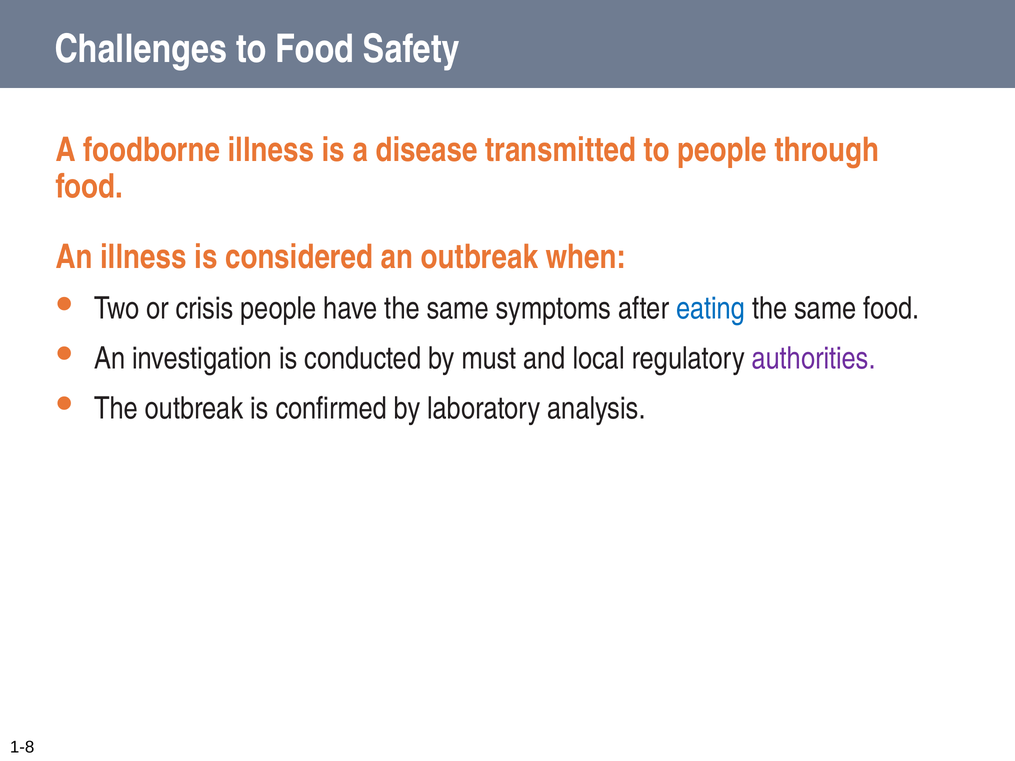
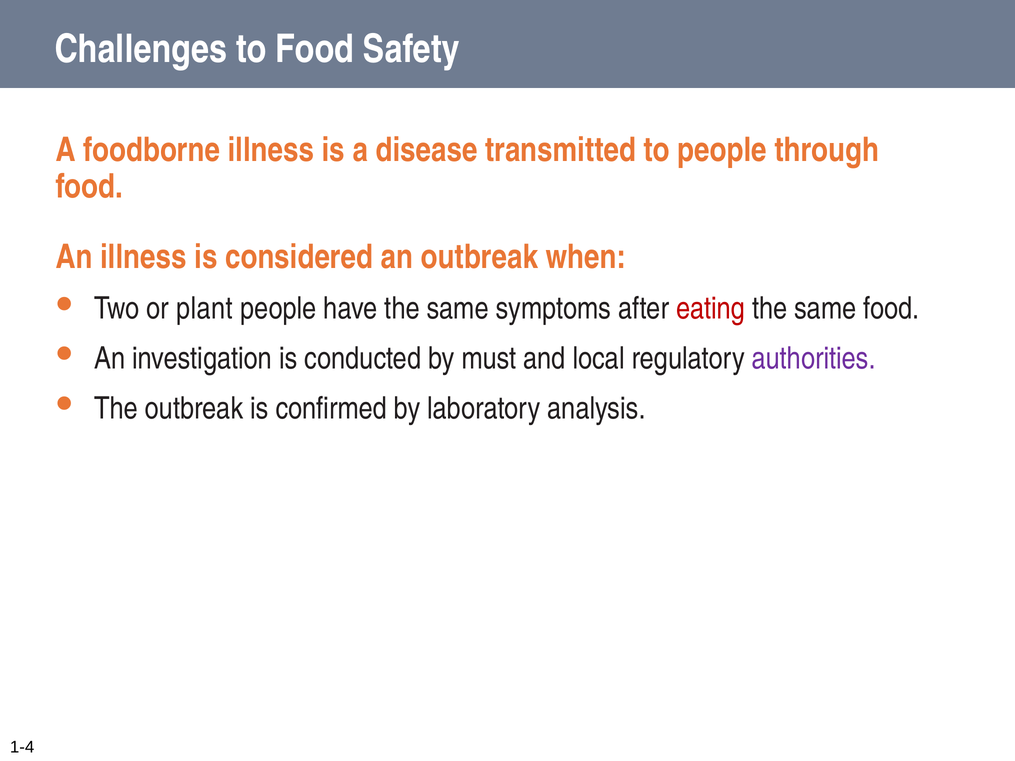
crisis: crisis -> plant
eating colour: blue -> red
1-8: 1-8 -> 1-4
